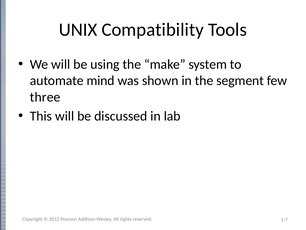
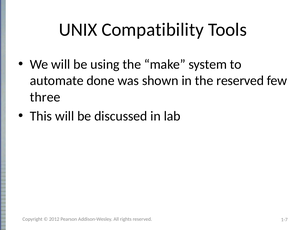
mind: mind -> done
the segment: segment -> reserved
